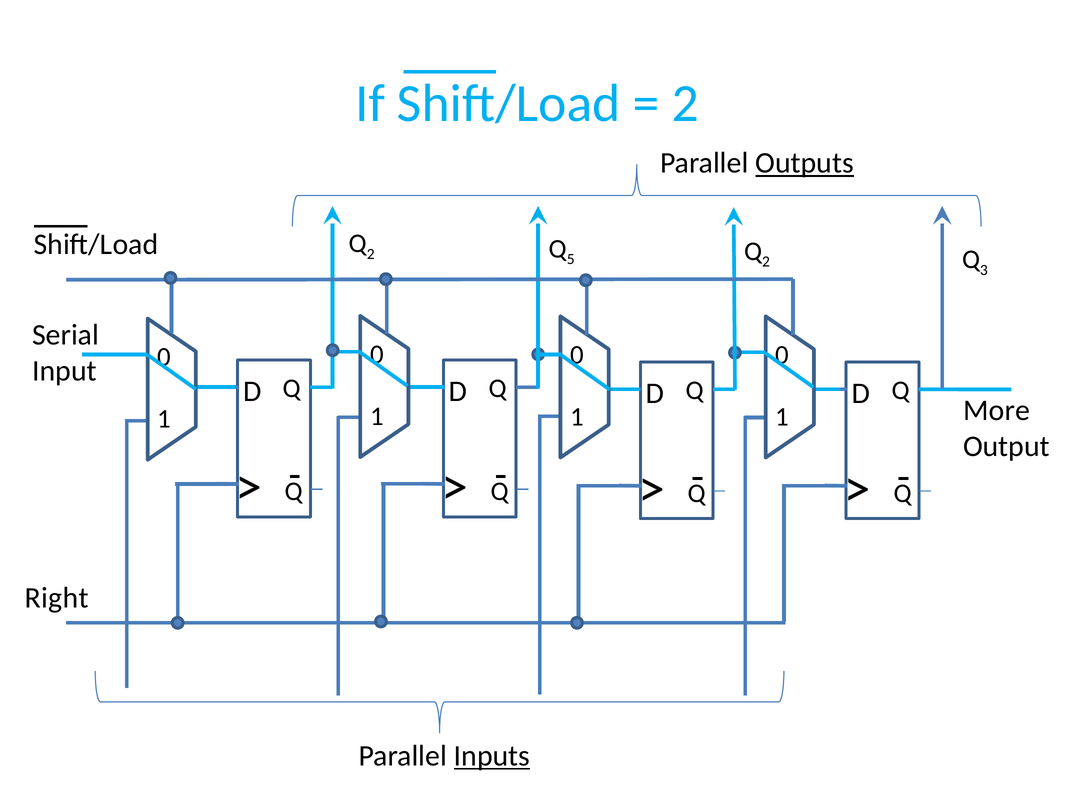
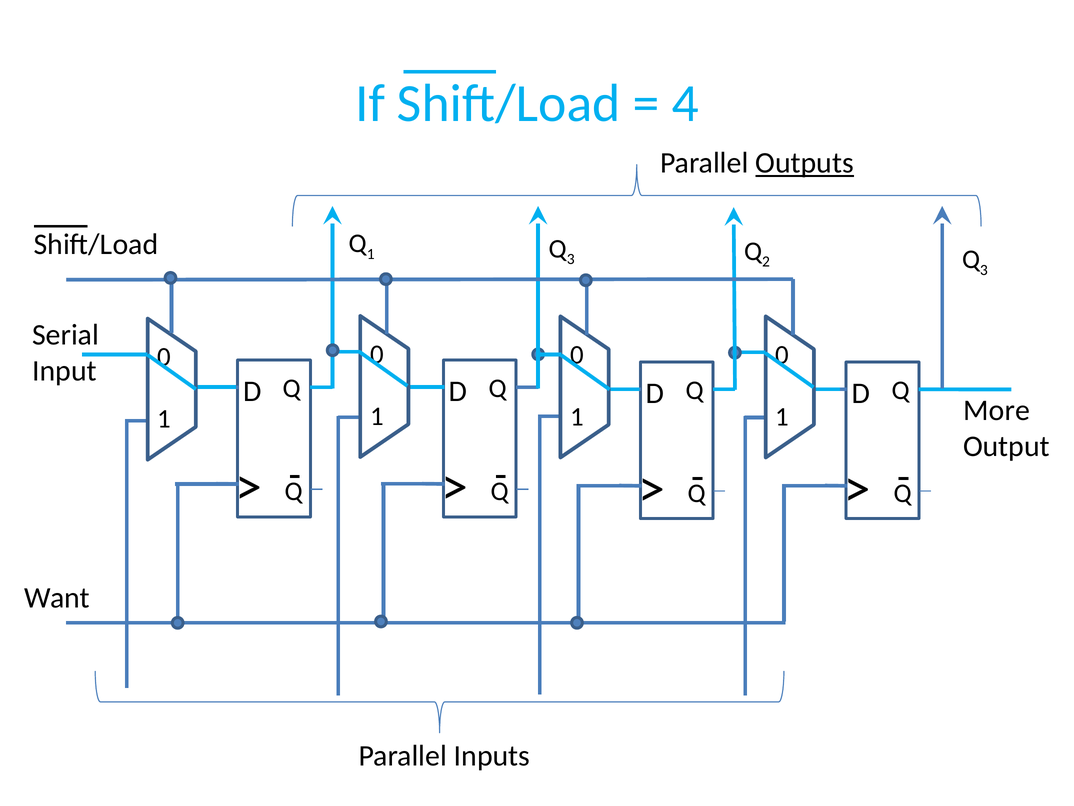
2 at (685, 103): 2 -> 4
2 at (371, 254): 2 -> 1
5 at (571, 259): 5 -> 3
Right: Right -> Want
Inputs underline: present -> none
